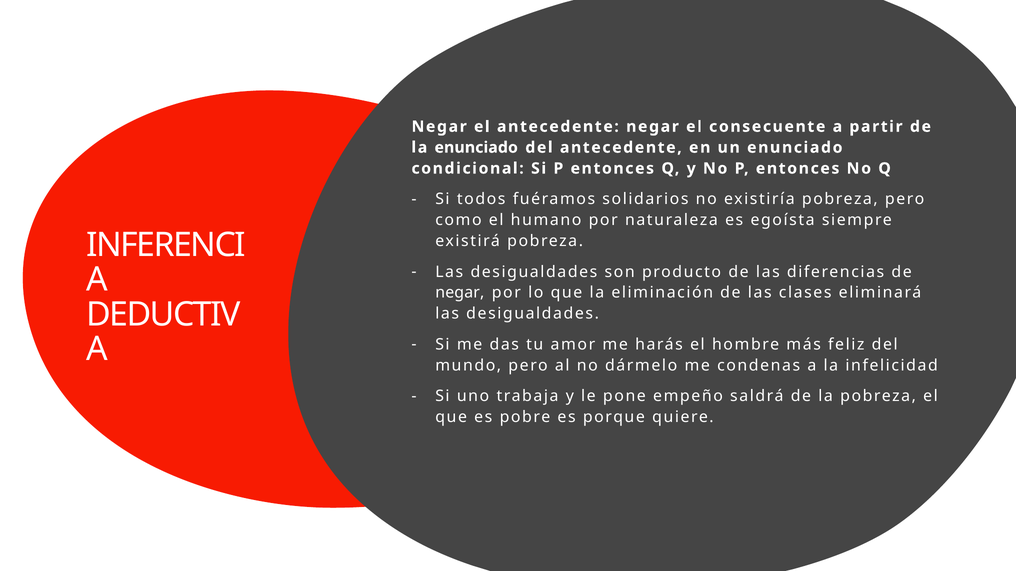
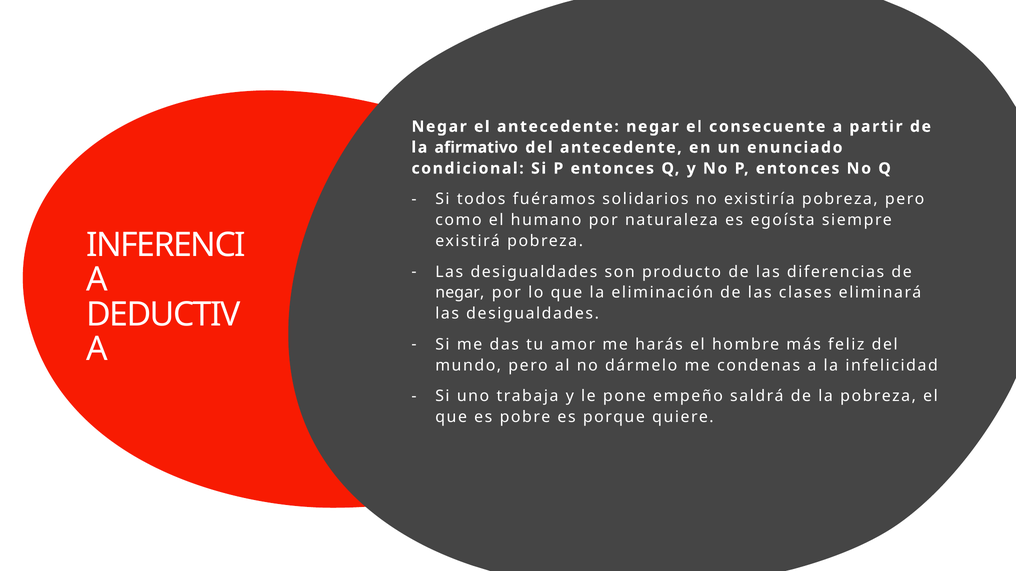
la enunciado: enunciado -> afirmativo
